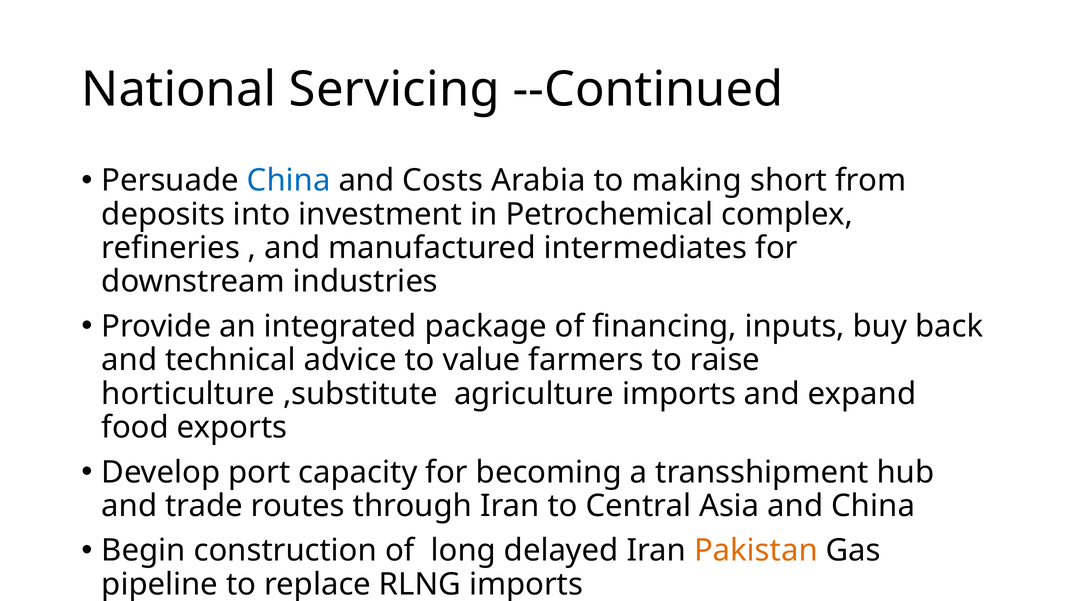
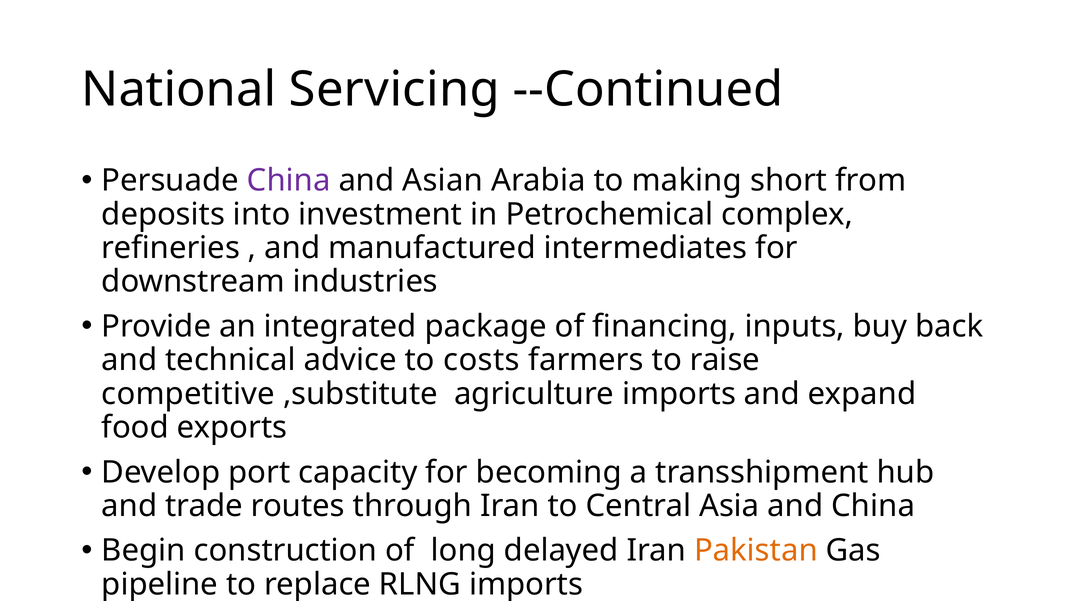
China at (289, 181) colour: blue -> purple
Costs: Costs -> Asian
value: value -> costs
horticulture: horticulture -> competitive
